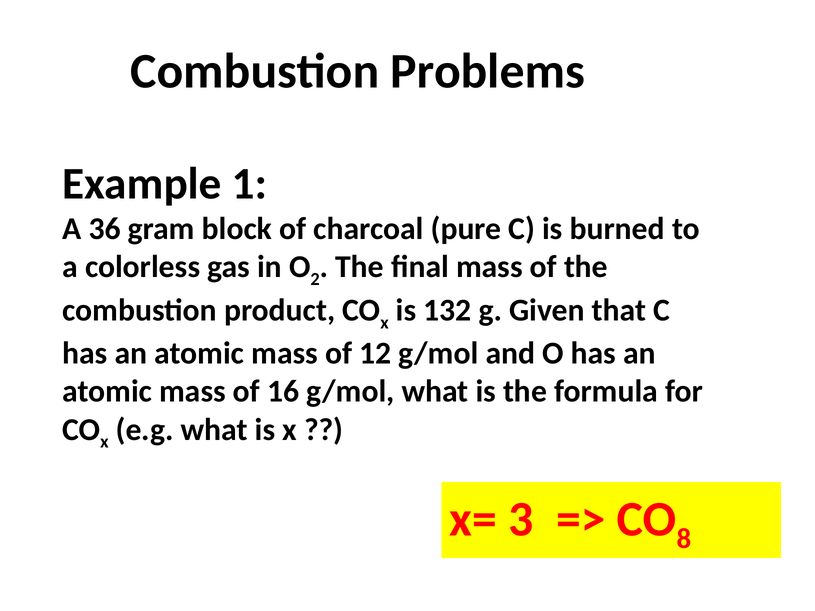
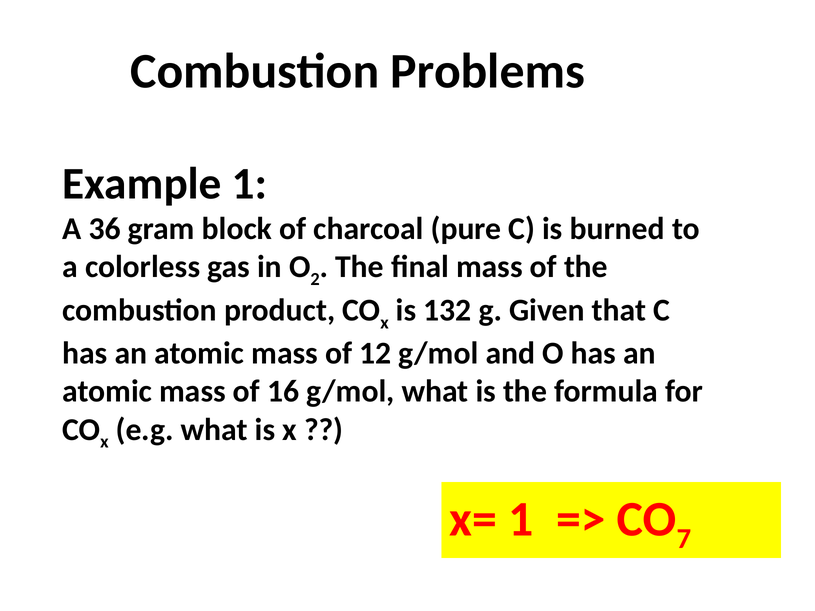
x= 3: 3 -> 1
8: 8 -> 7
